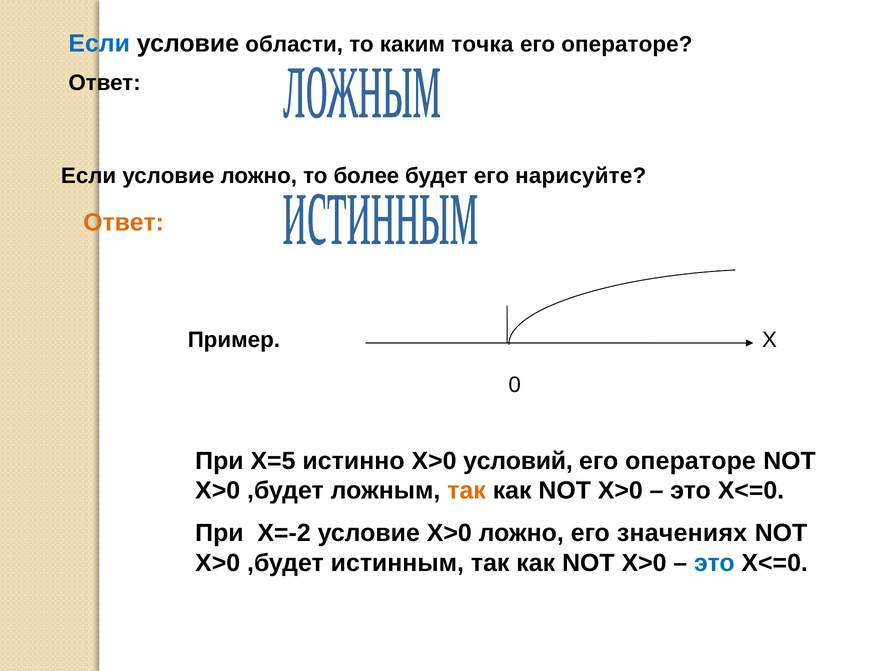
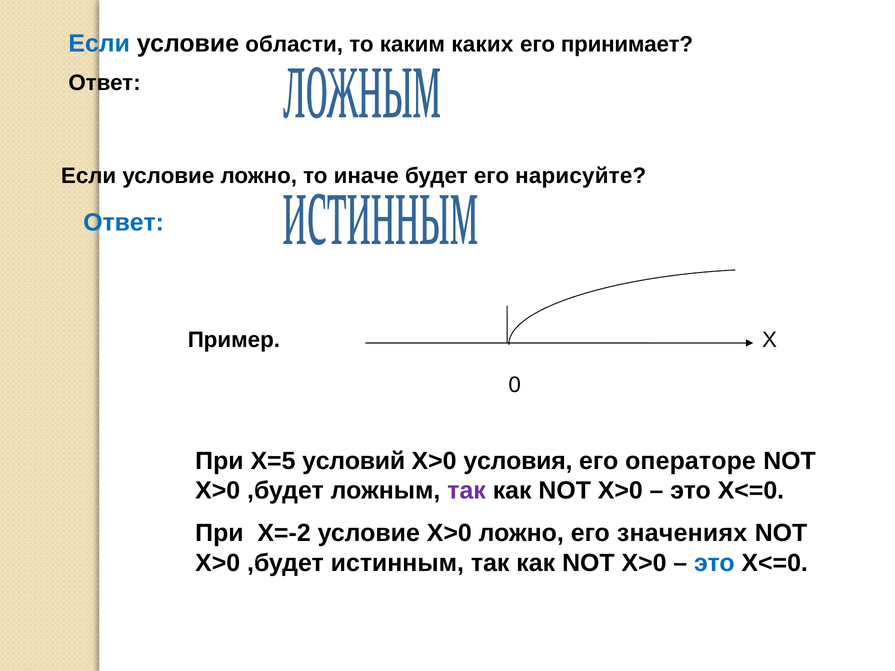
точка: точка -> каких
операторе at (627, 44): операторе -> принимает
более: более -> иначе
Ответ at (124, 222) colour: orange -> blue
истинно: истинно -> условий
условий: условий -> условия
так at (467, 491) colour: orange -> purple
